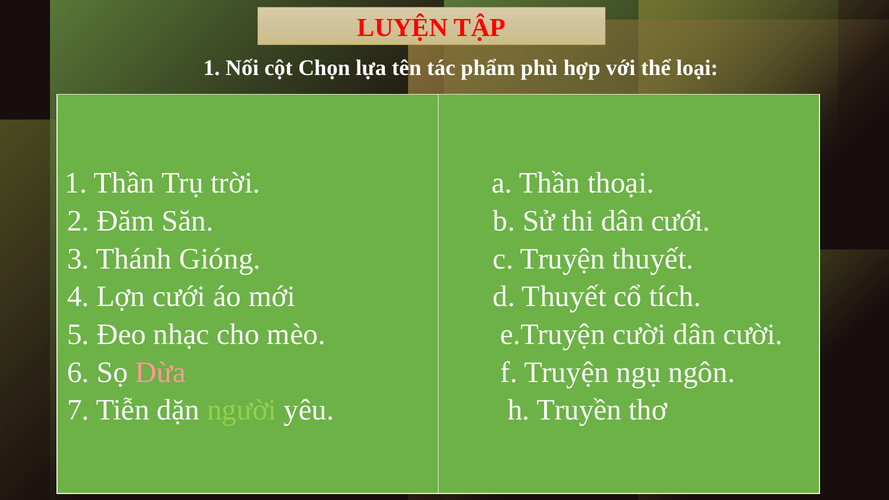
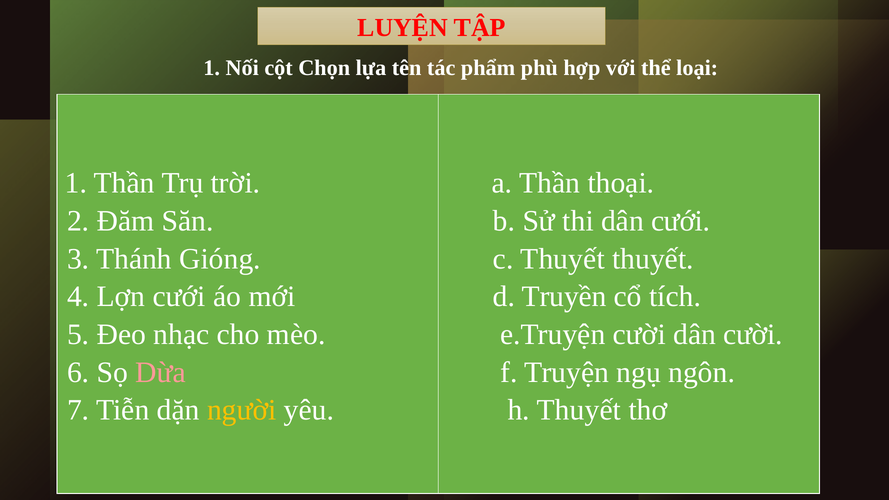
c Truyện: Truyện -> Thuyết
d Thuyết: Thuyết -> Truyền
người colour: light green -> yellow
h Truyền: Truyền -> Thuyết
